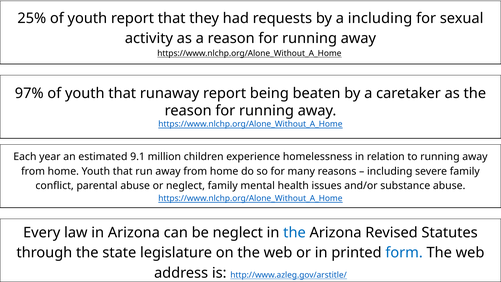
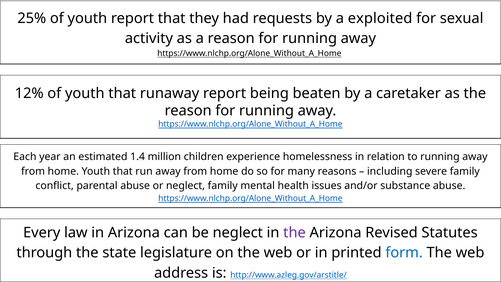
a including: including -> exploited
97%: 97% -> 12%
9.1: 9.1 -> 1.4
the at (295, 232) colour: blue -> purple
